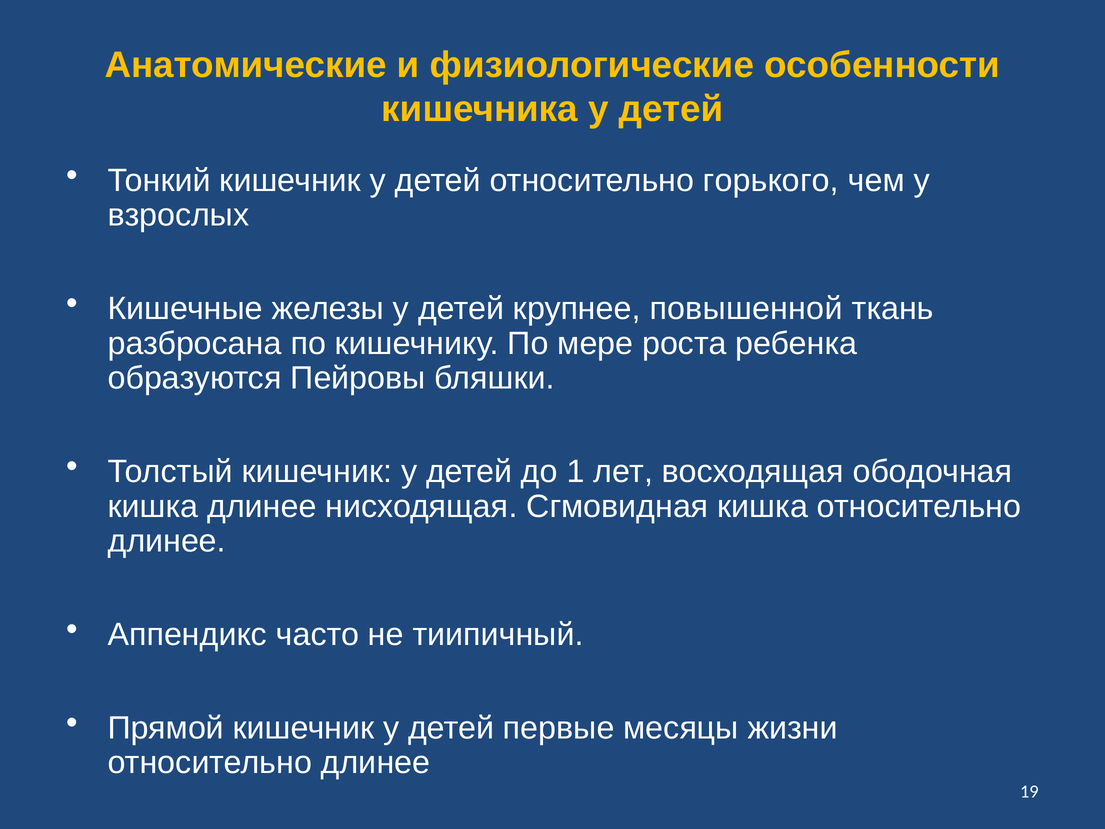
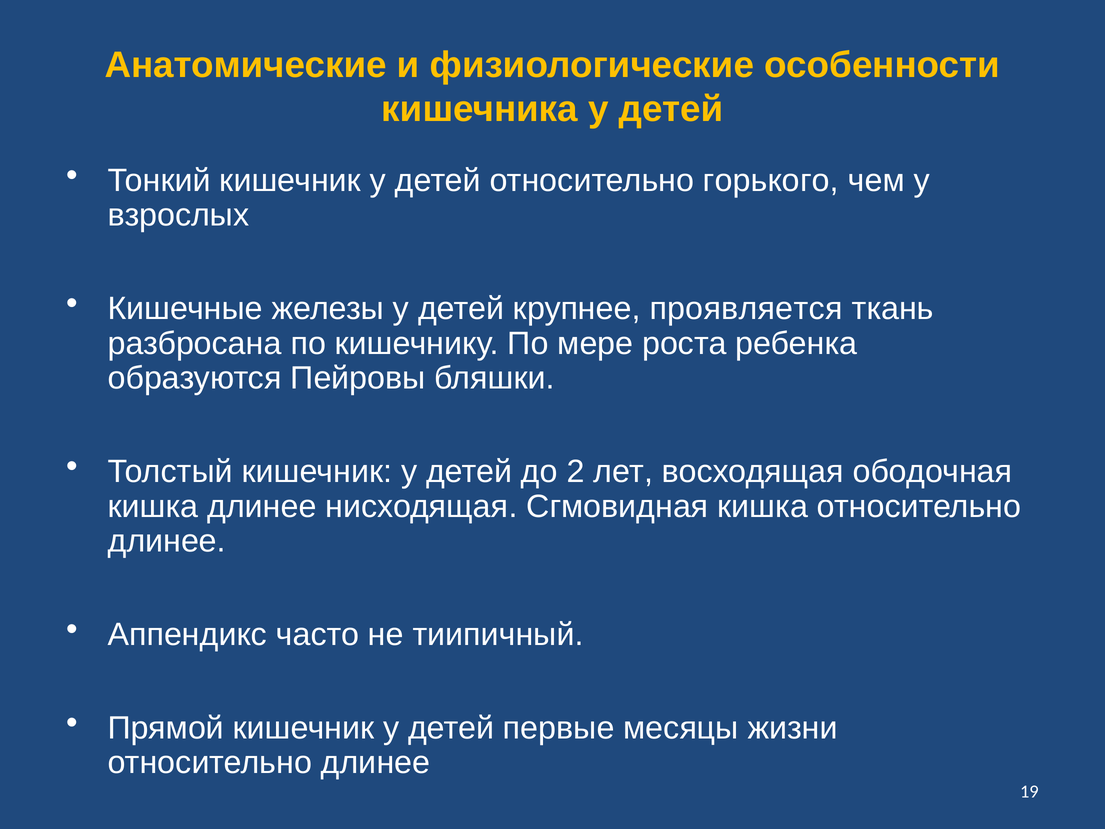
повышенной: повышенной -> проявляется
1: 1 -> 2
